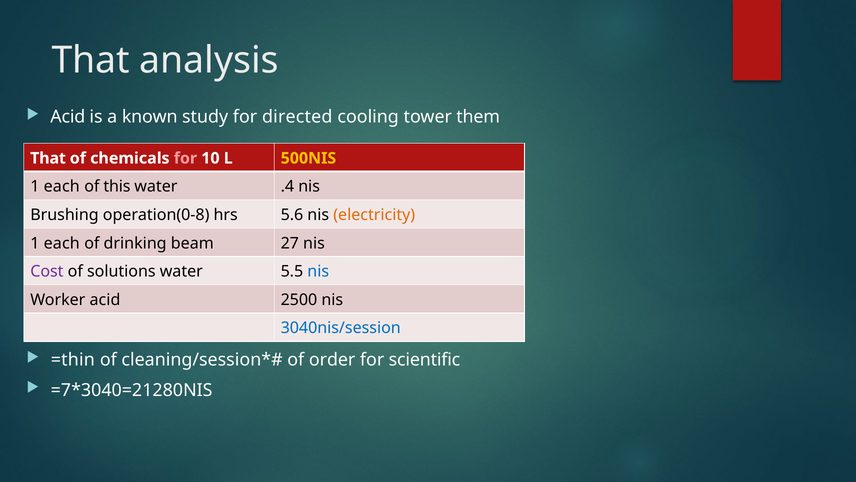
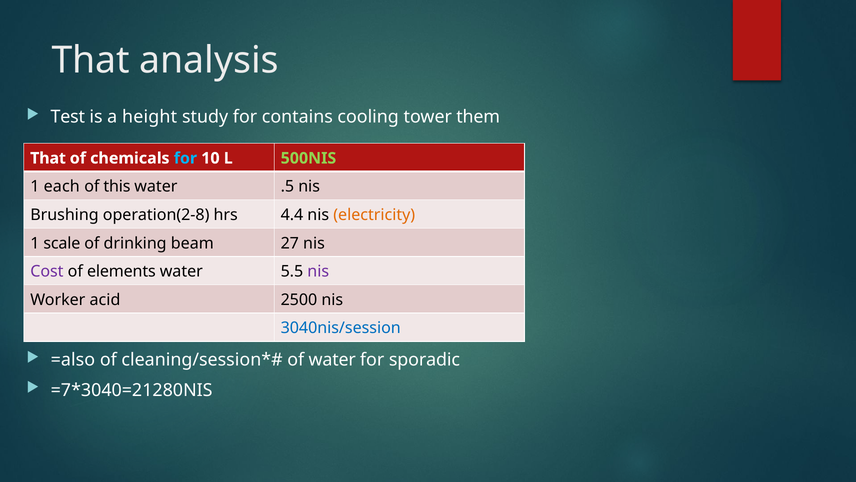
Acid at (68, 117): Acid -> Test
known: known -> height
directed: directed -> contains
for at (185, 158) colour: pink -> light blue
500NIS colour: yellow -> light green
.4: .4 -> .5
operation(0-8: operation(0-8 -> operation(2-8
5.6: 5.6 -> 4.4
each at (62, 243): each -> scale
solutions: solutions -> elements
nis at (318, 271) colour: blue -> purple
=thin: =thin -> =also
of order: order -> water
scientific: scientific -> sporadic
